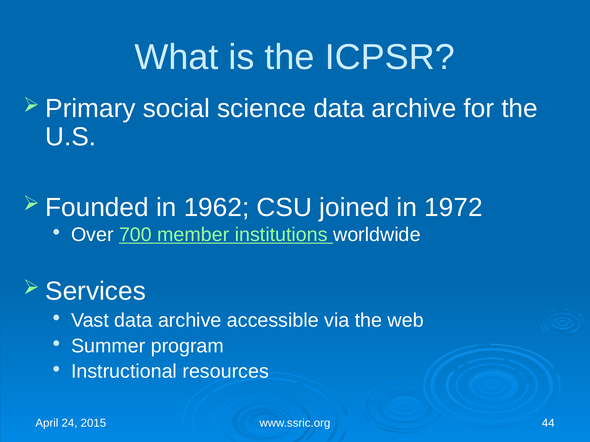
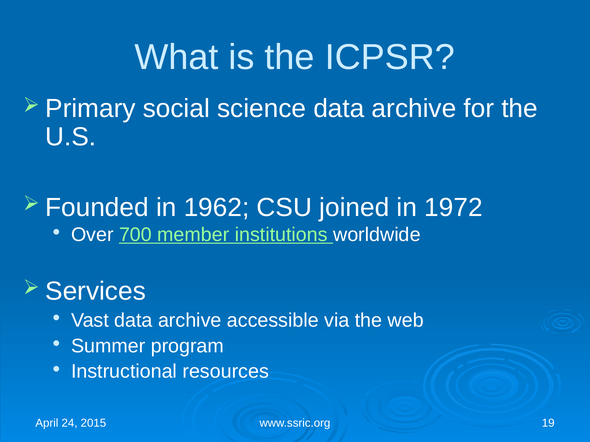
44: 44 -> 19
